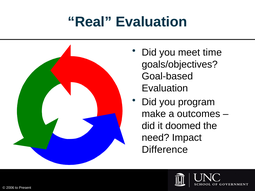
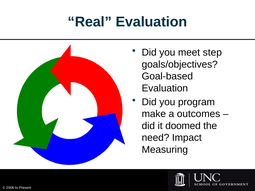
time: time -> step
Difference: Difference -> Measuring
